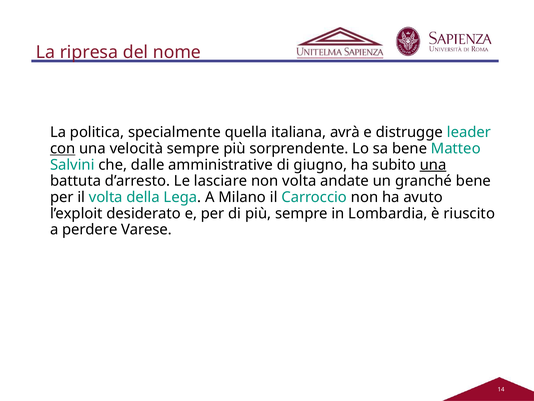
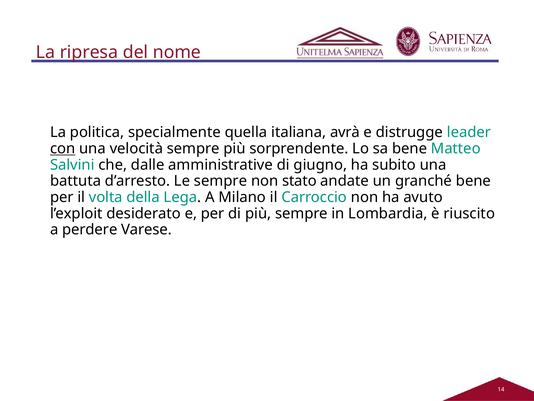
una at (433, 165) underline: present -> none
Le lasciare: lasciare -> sempre
non volta: volta -> stato
